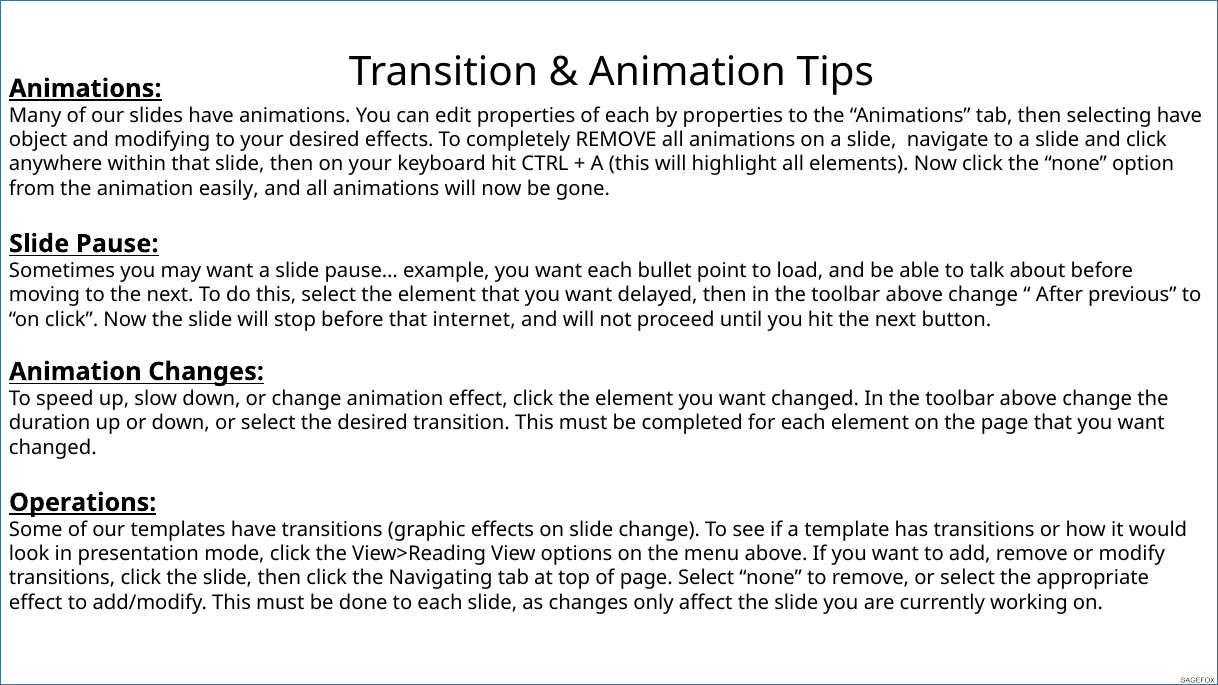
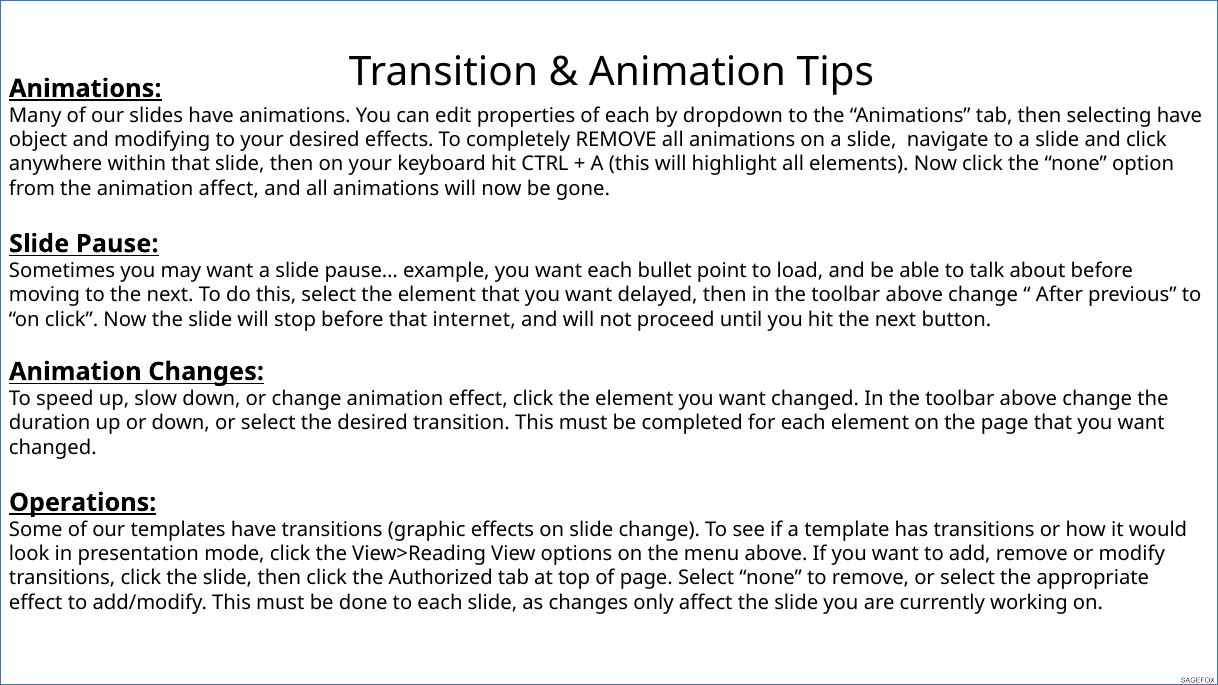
by properties: properties -> dropdown
animation easily: easily -> affect
Navigating: Navigating -> Authorized
